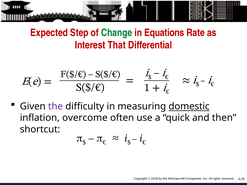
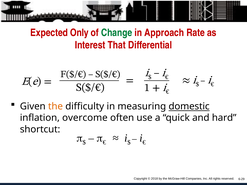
Step: Step -> Only
Equations: Equations -> Approach
the at (55, 106) colour: purple -> orange
then: then -> hard
